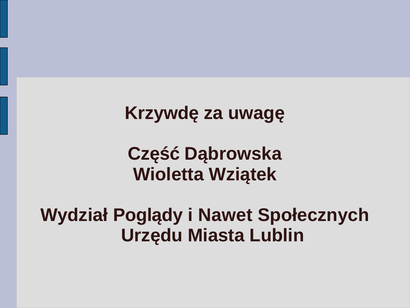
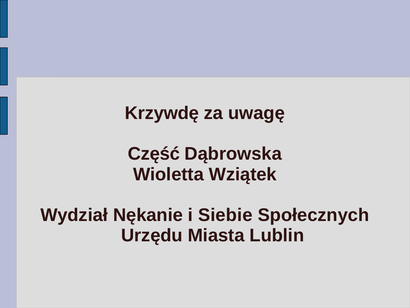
Poglądy: Poglądy -> Nękanie
Nawet: Nawet -> Siebie
